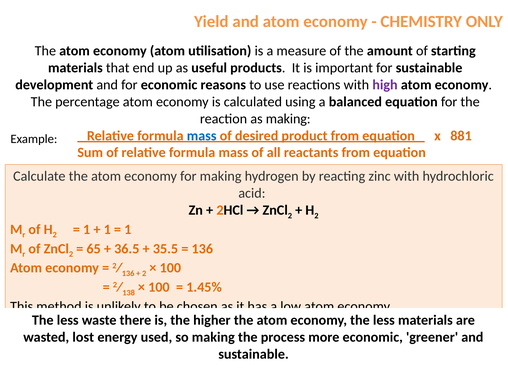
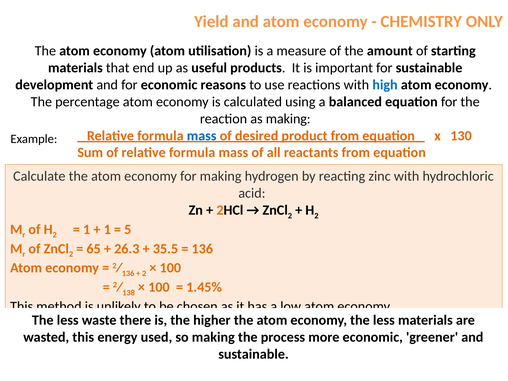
high colour: purple -> blue
881: 881 -> 130
1 at (128, 229): 1 -> 5
36.5: 36.5 -> 26.3
wasted lost: lost -> this
